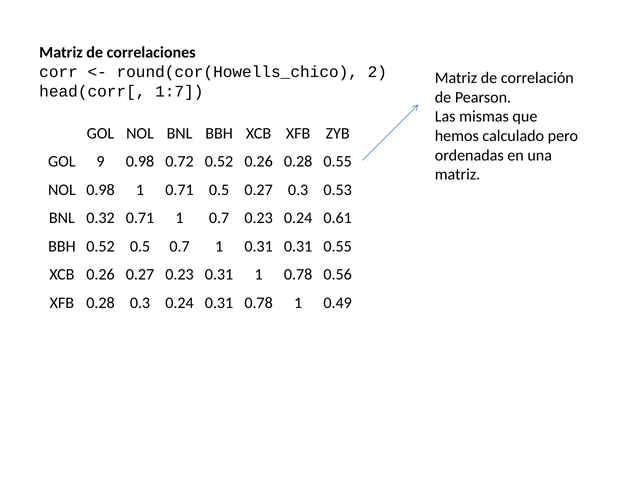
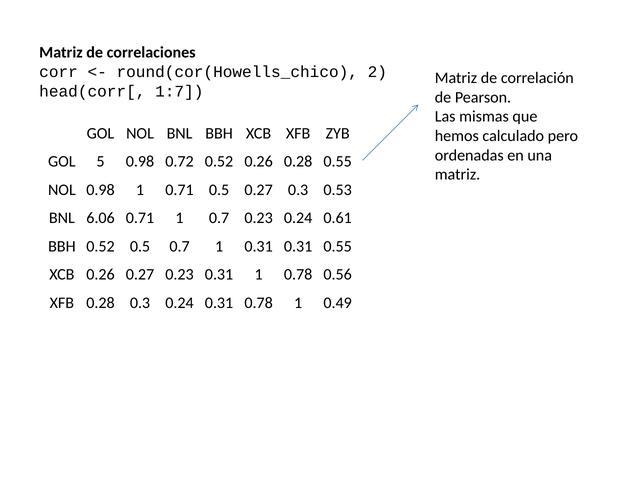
9: 9 -> 5
0.32: 0.32 -> 6.06
